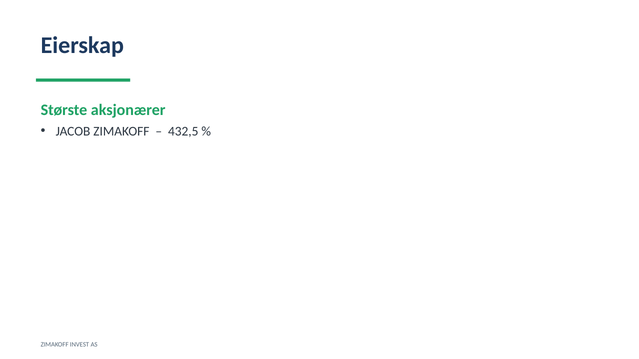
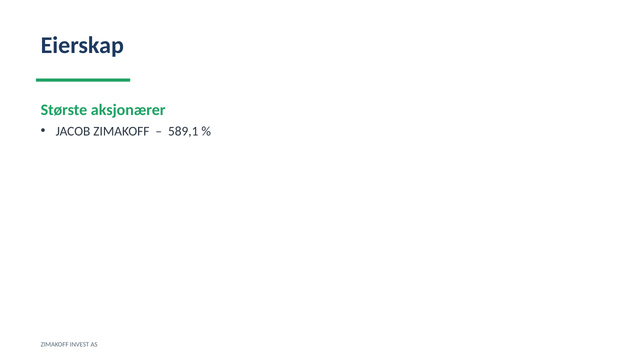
432,5: 432,5 -> 589,1
